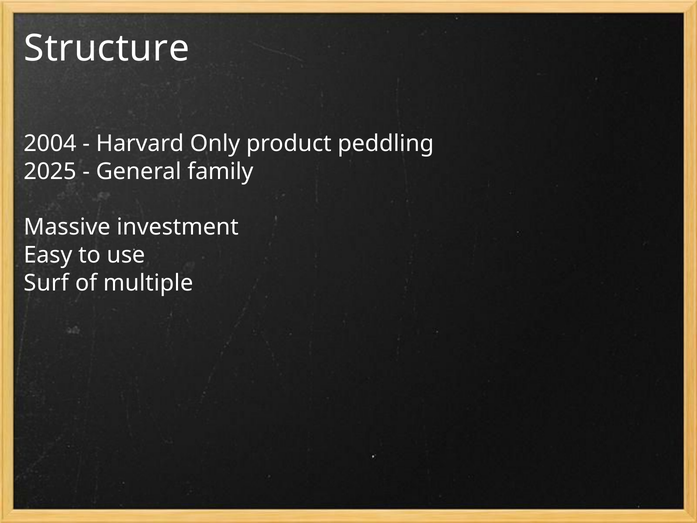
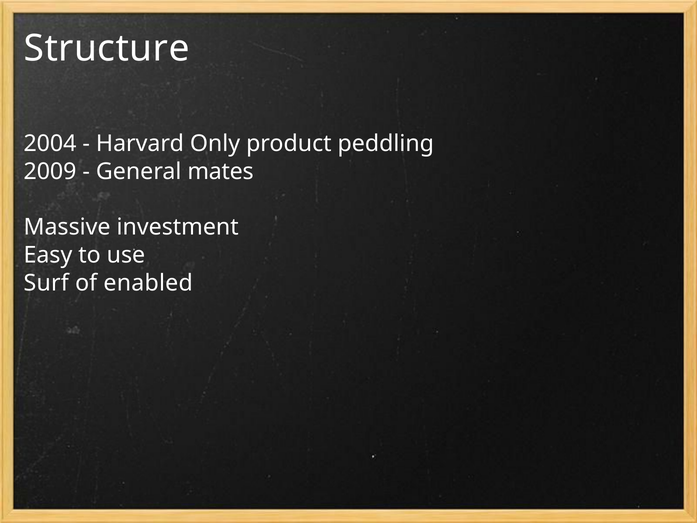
2025: 2025 -> 2009
family: family -> mates
multiple: multiple -> enabled
